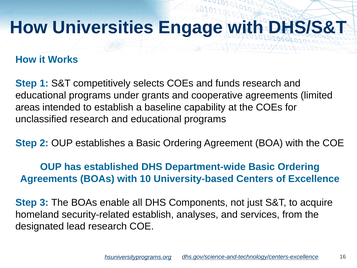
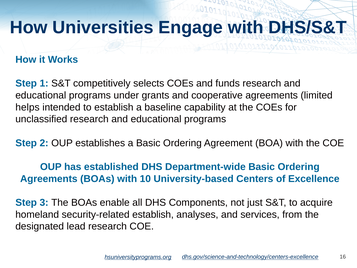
areas: areas -> helps
